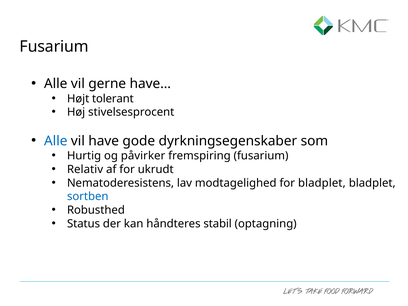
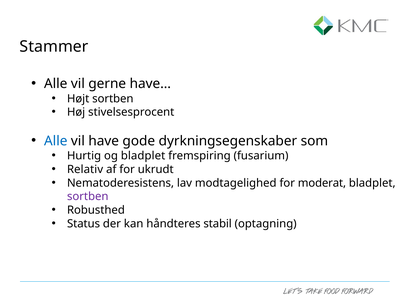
Fusarium at (54, 47): Fusarium -> Stammer
Højt tolerant: tolerant -> sortben
og påvirker: påvirker -> bladplet
for bladplet: bladplet -> moderat
sortben at (88, 197) colour: blue -> purple
